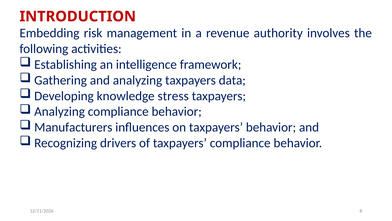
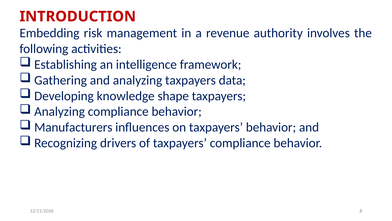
stress: stress -> shape
